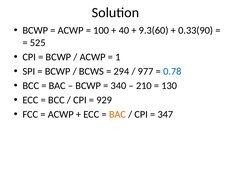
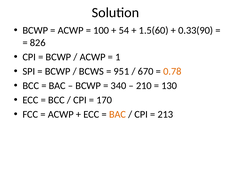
40: 40 -> 54
9.3(60: 9.3(60 -> 1.5(60
525: 525 -> 826
294: 294 -> 951
977: 977 -> 670
0.78 colour: blue -> orange
929: 929 -> 170
347: 347 -> 213
